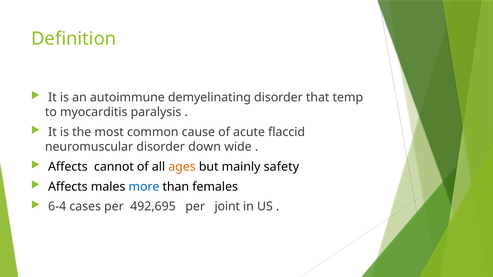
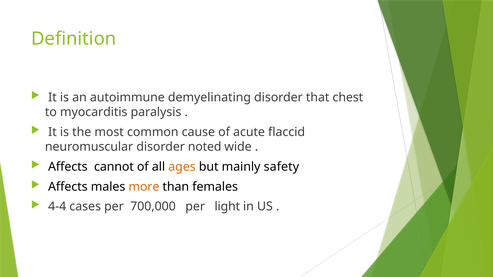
temp: temp -> chest
down: down -> noted
more colour: blue -> orange
6-4: 6-4 -> 4-4
492,695: 492,695 -> 700,000
joint: joint -> light
